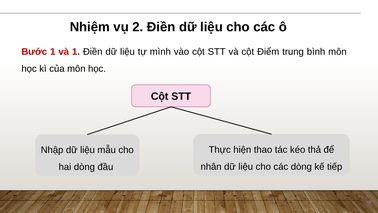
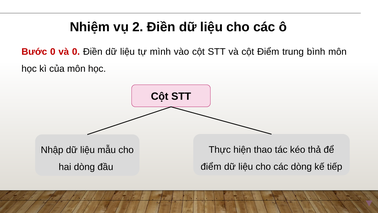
Bước 1: 1 -> 0
và 1: 1 -> 0
nhân at (211, 166): nhân -> điểm
